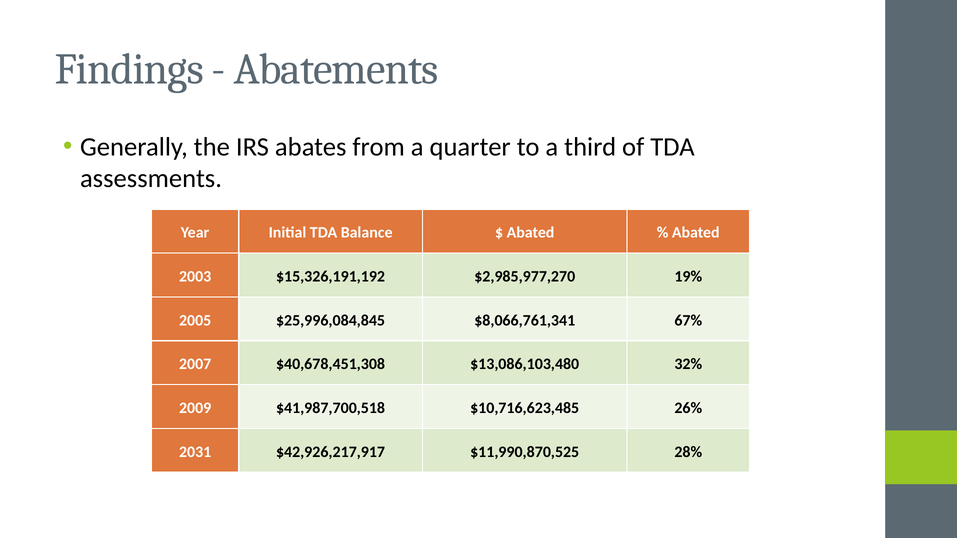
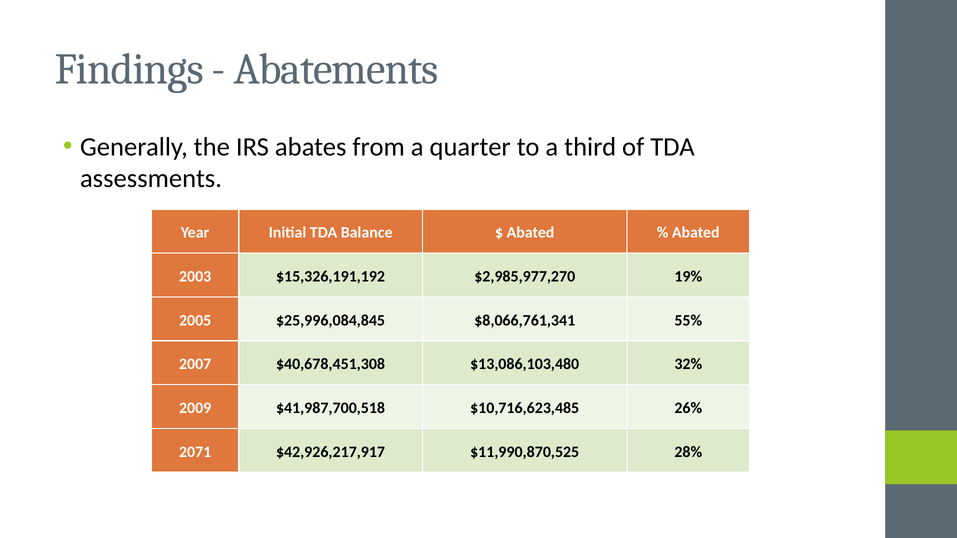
67%: 67% -> 55%
2031: 2031 -> 2071
